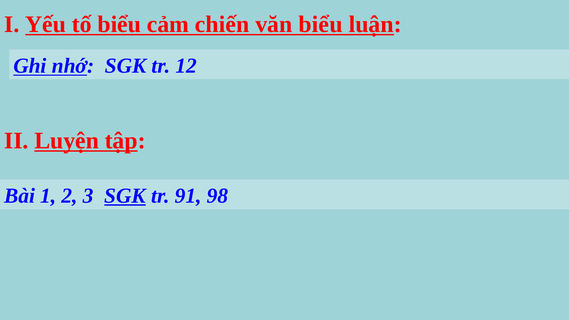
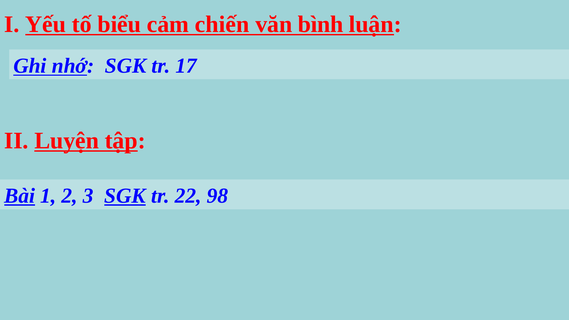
văn biểu: biểu -> bình
12: 12 -> 17
Bài underline: none -> present
91: 91 -> 22
